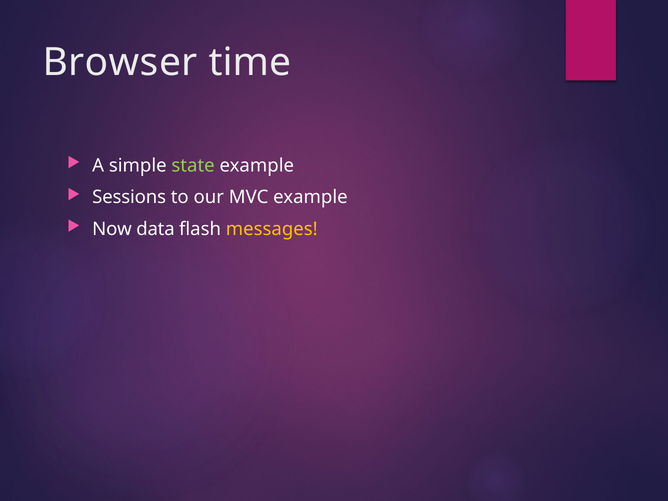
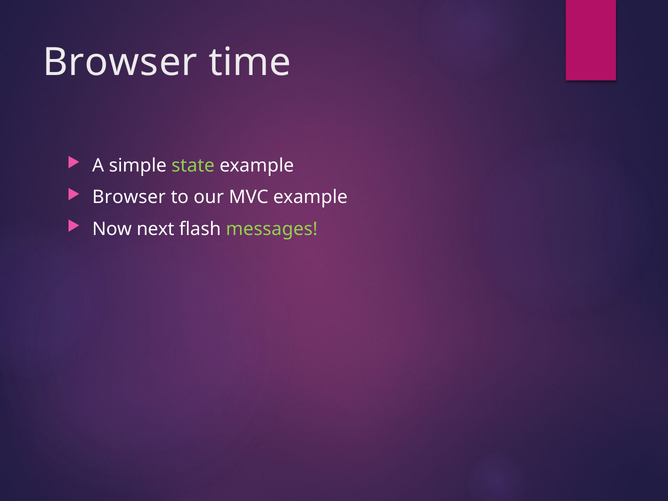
Sessions at (129, 197): Sessions -> Browser
data: data -> next
messages colour: yellow -> light green
